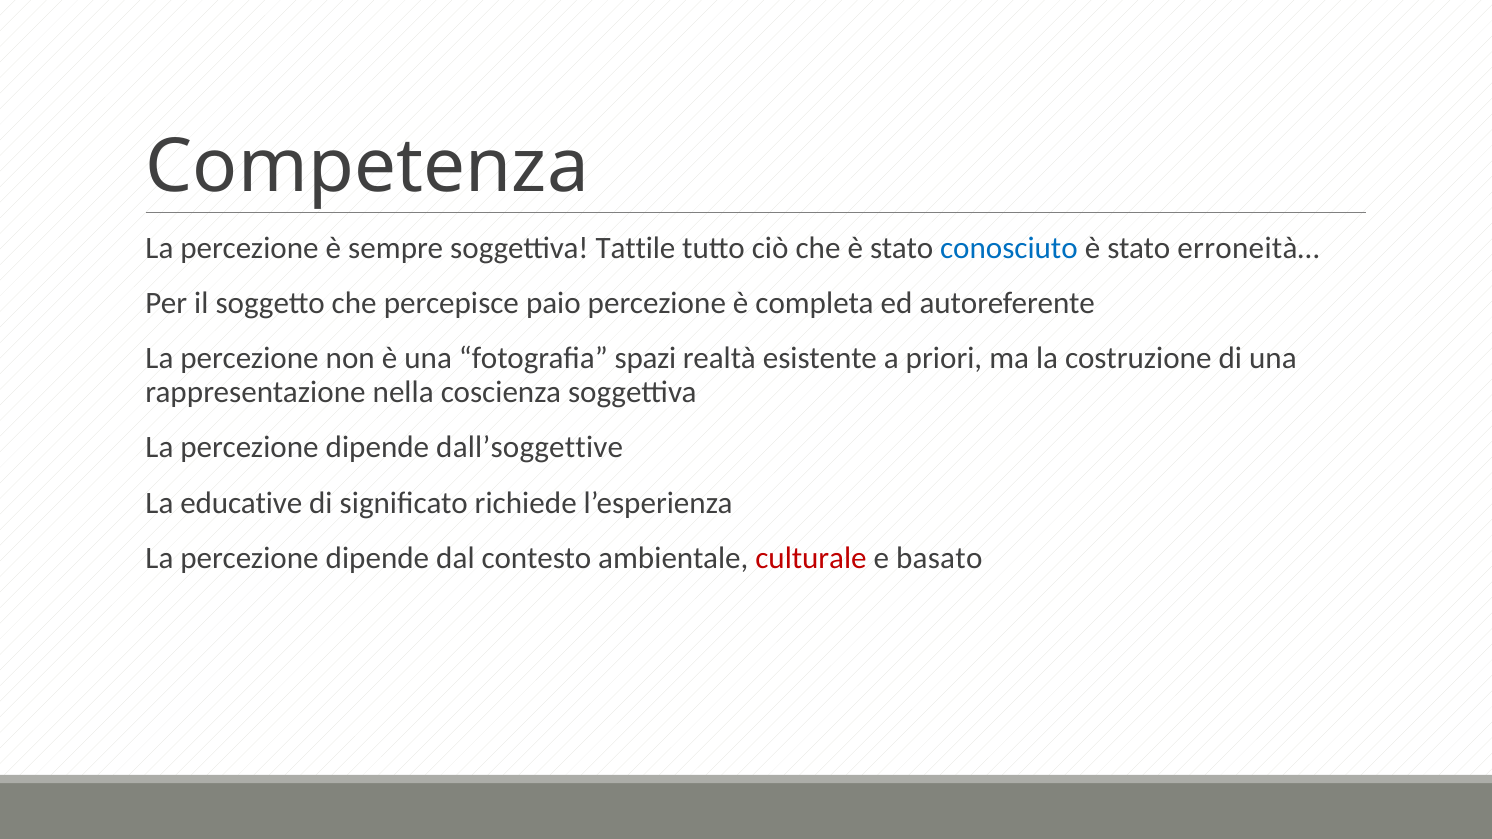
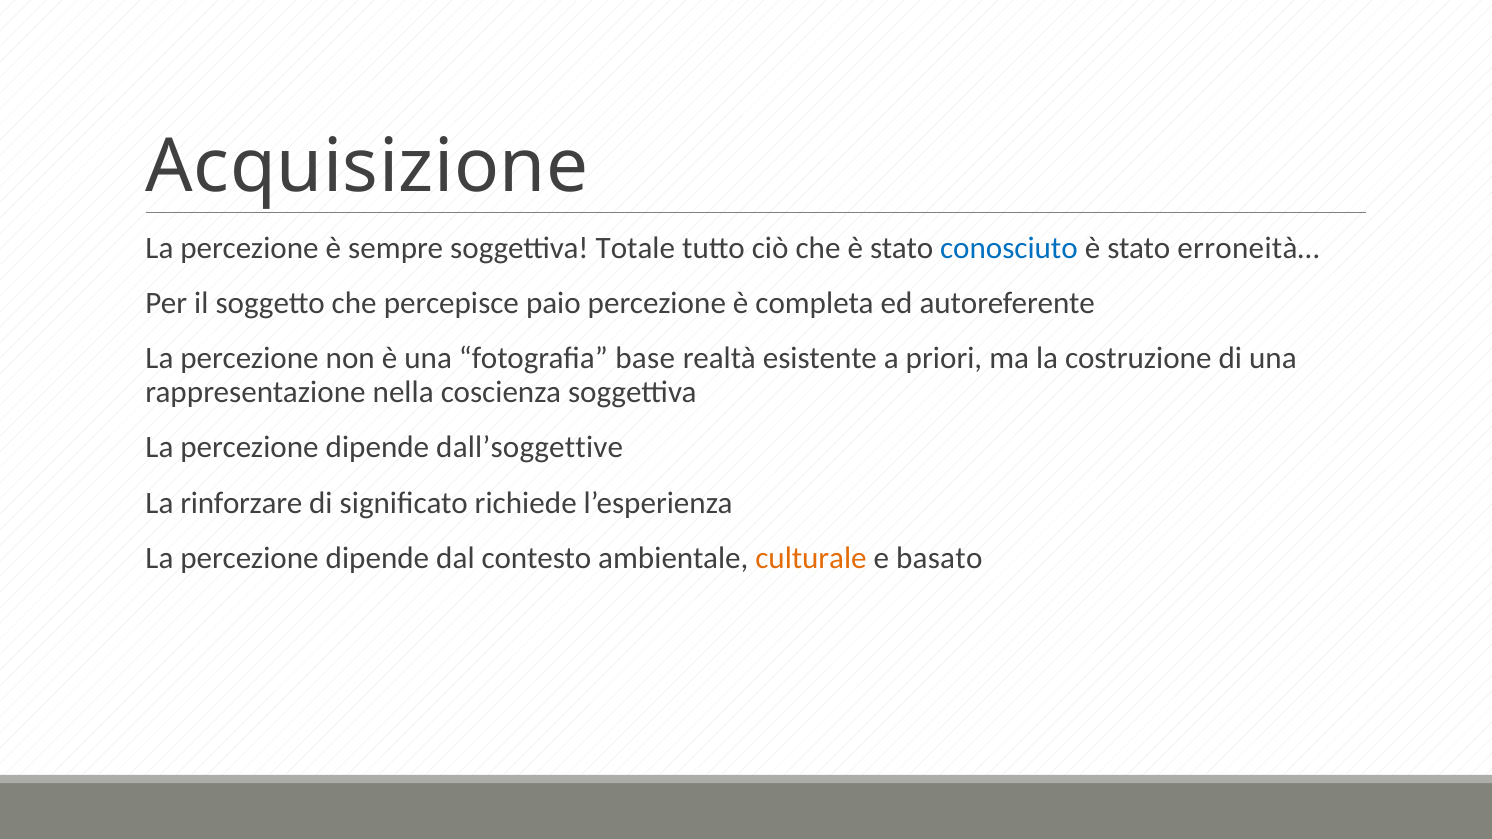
Competenza: Competenza -> Acquisizione
Tattile: Tattile -> Totale
spazi: spazi -> base
educative: educative -> rinforzare
culturale colour: red -> orange
